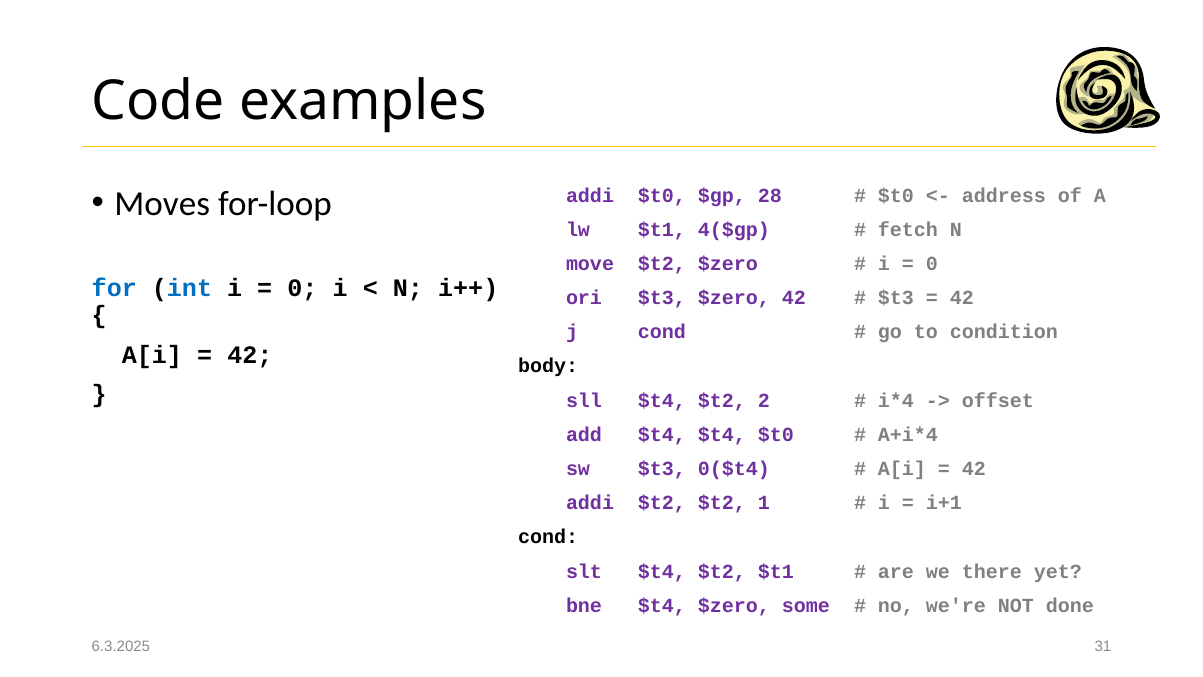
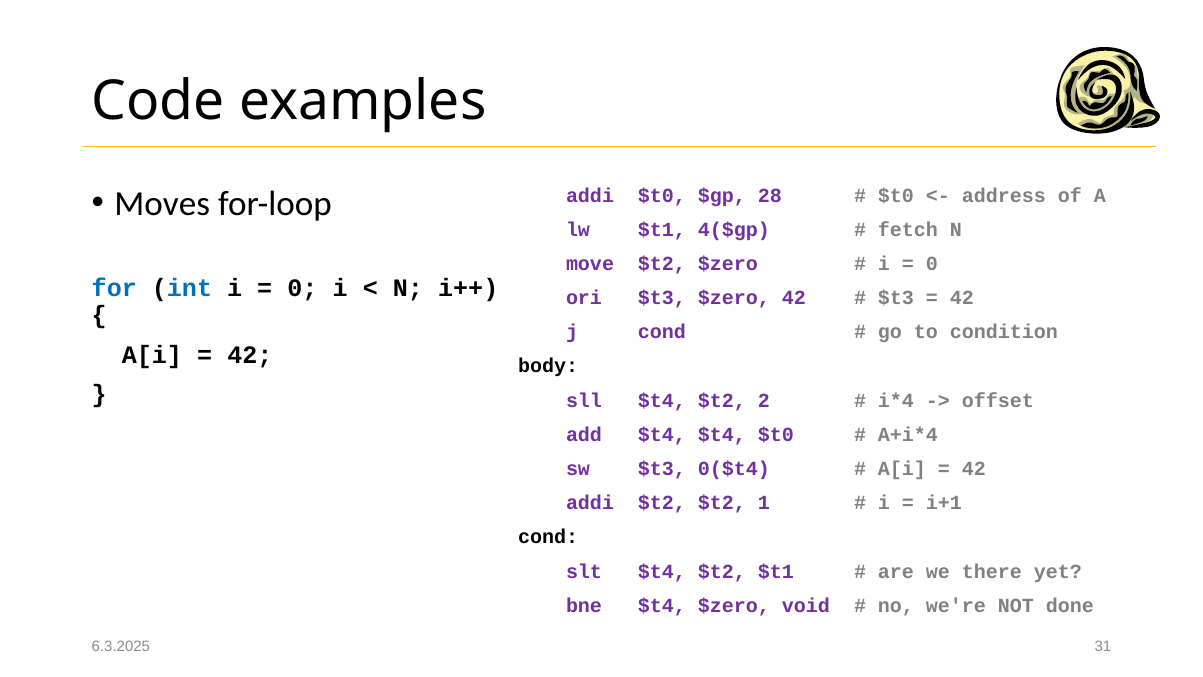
some: some -> void
